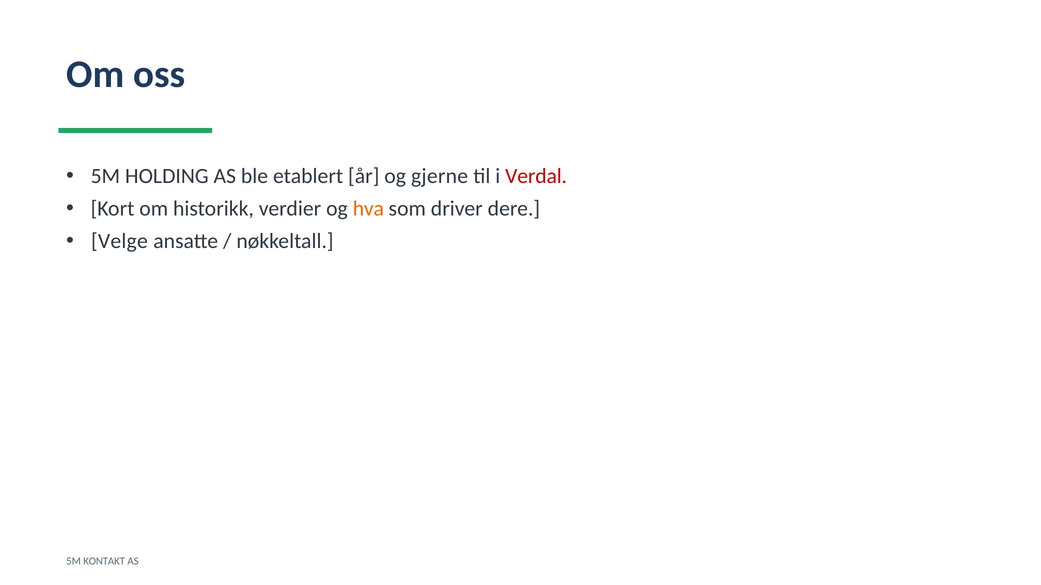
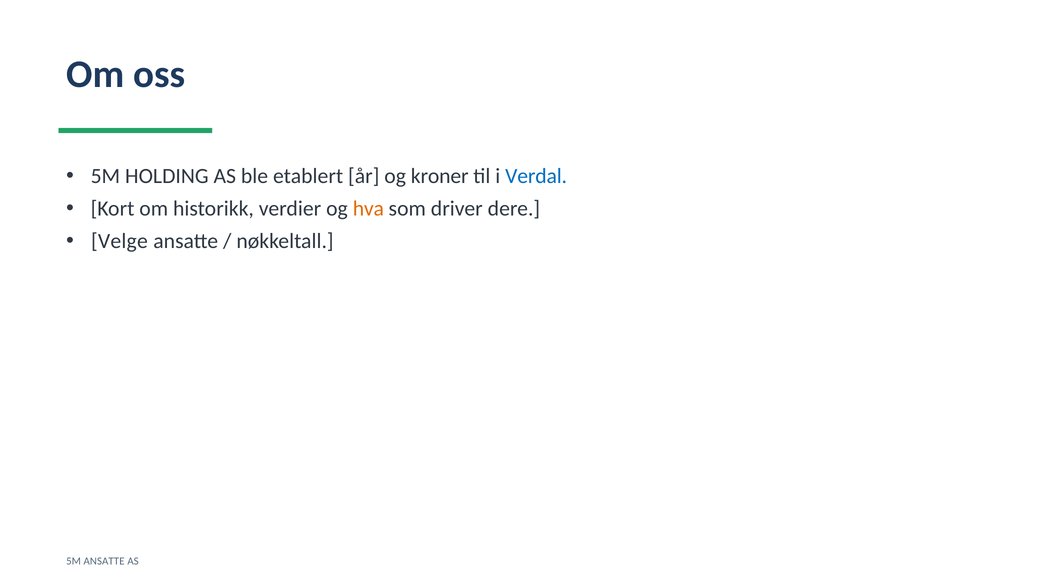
gjerne: gjerne -> kroner
Verdal colour: red -> blue
5M KONTAKT: KONTAKT -> ANSATTE
